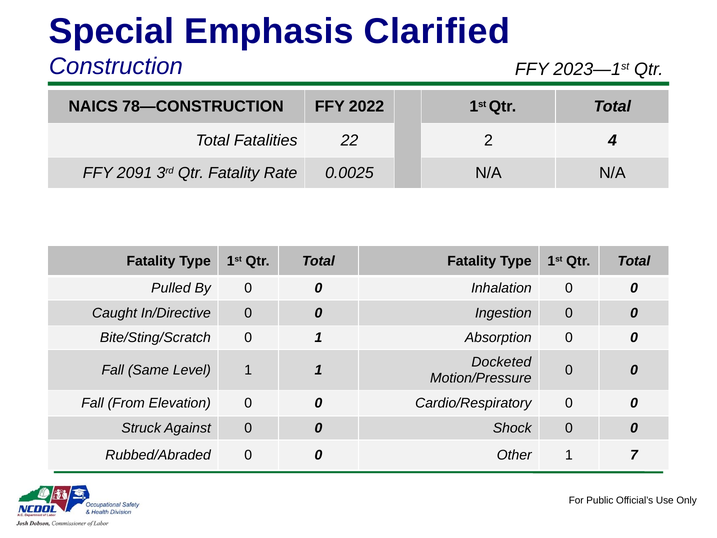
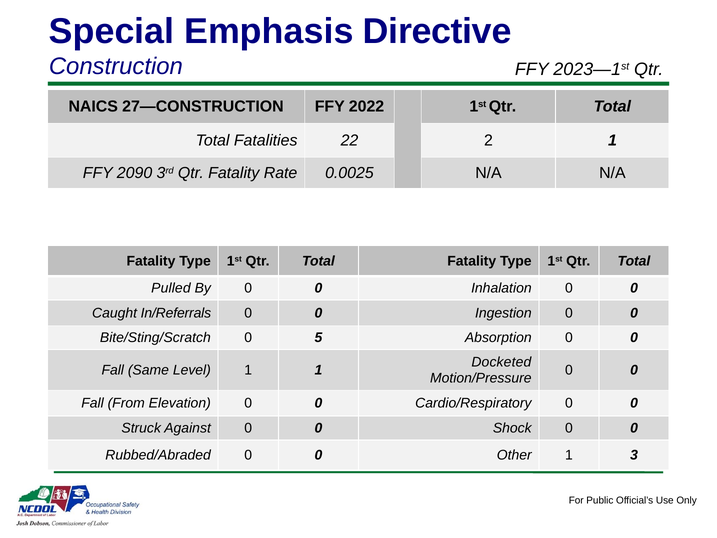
Clarified: Clarified -> Directive
78—CONSTRUCTION: 78—CONSTRUCTION -> 27—CONSTRUCTION
2 4: 4 -> 1
2091: 2091 -> 2090
In/Directive: In/Directive -> In/Referrals
0 1: 1 -> 5
7: 7 -> 3
